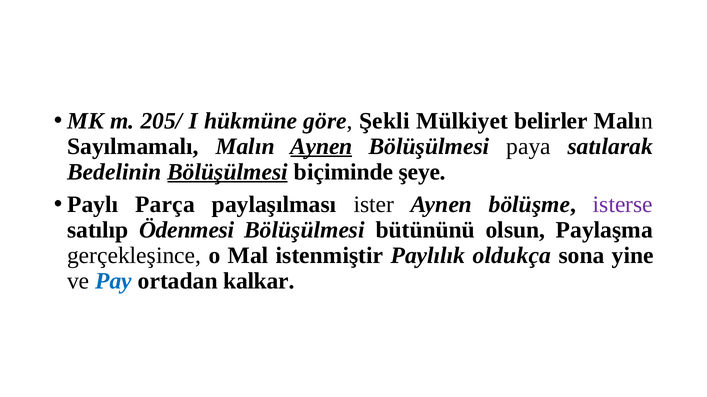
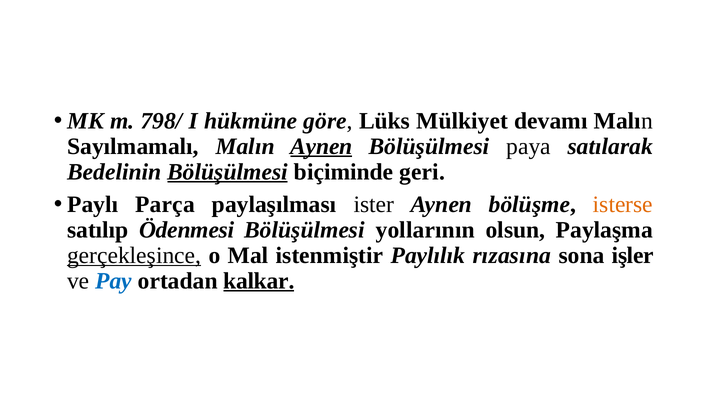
205/: 205/ -> 798/
Şekli: Şekli -> Lüks
belirler: belirler -> devamı
şeye: şeye -> geri
isterse colour: purple -> orange
bütününü: bütününü -> yollarının
gerçekleşince underline: none -> present
oldukça: oldukça -> rızasına
yine: yine -> işler
kalkar underline: none -> present
